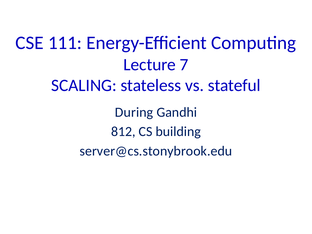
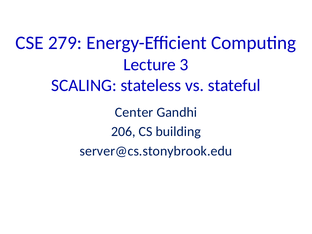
111: 111 -> 279
7: 7 -> 3
During: During -> Center
812: 812 -> 206
